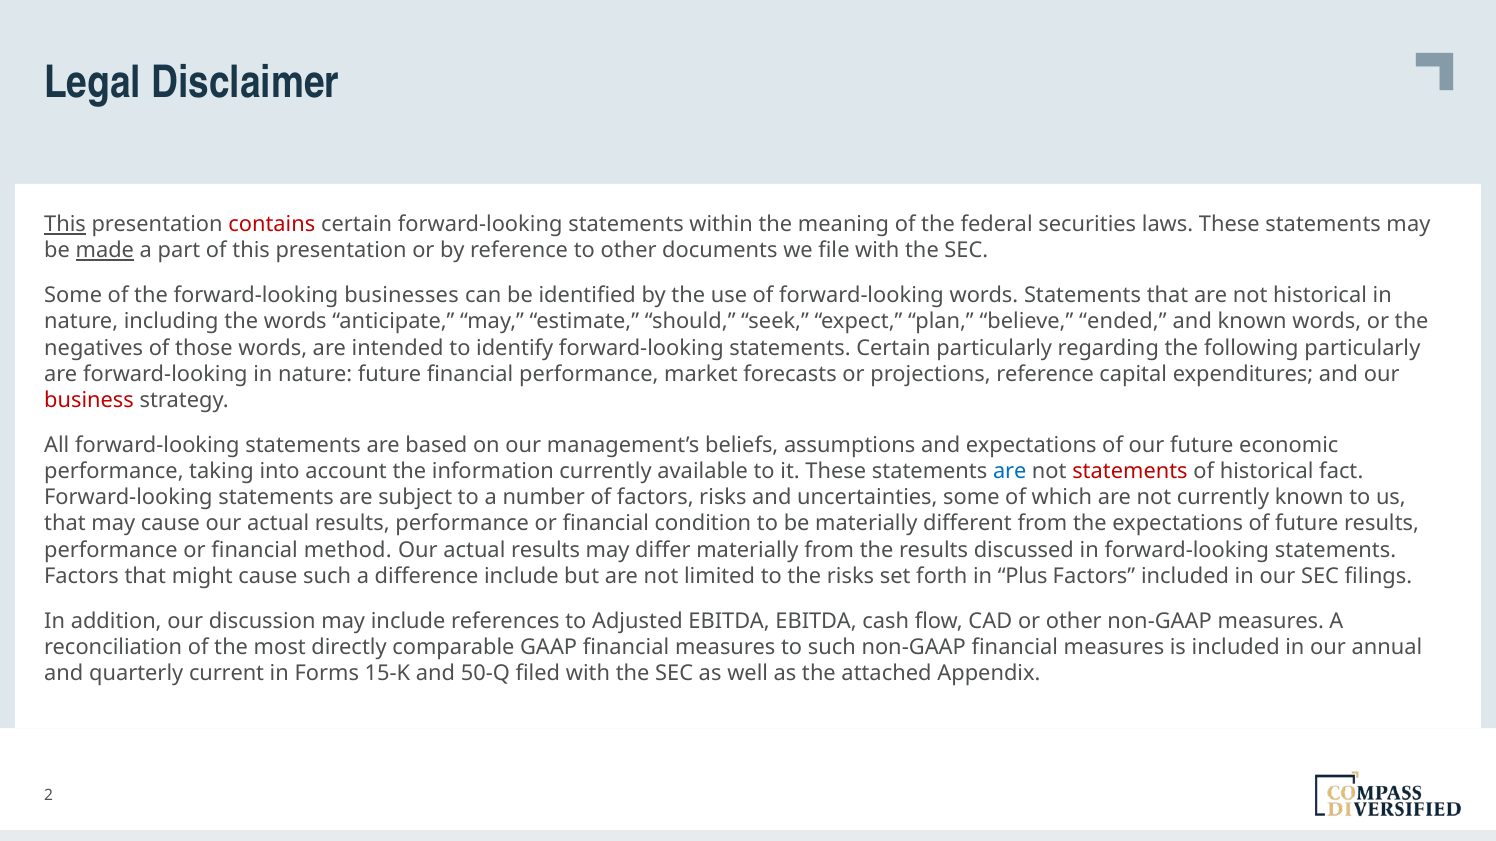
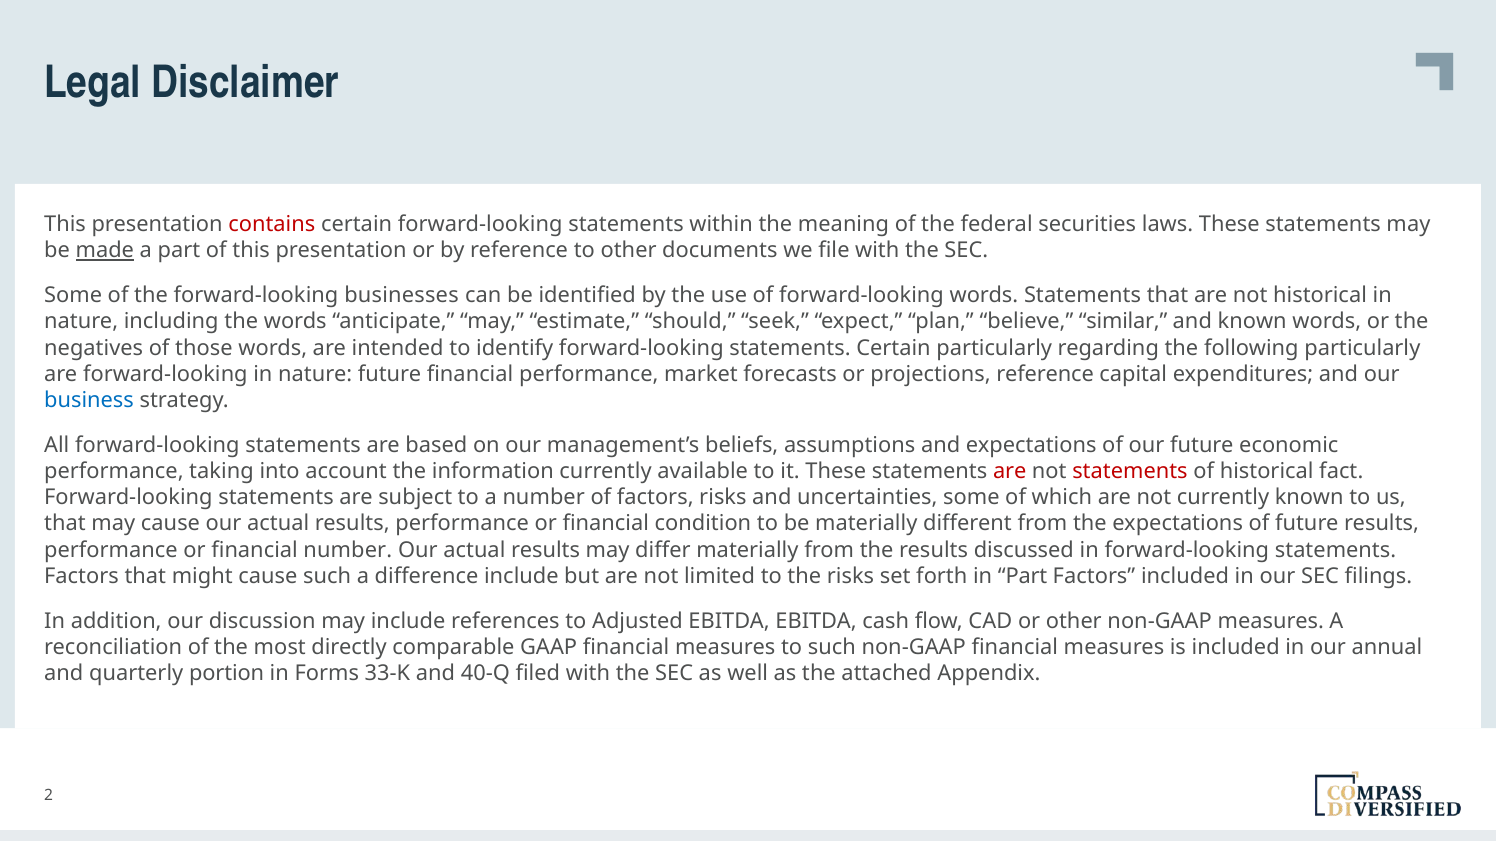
This at (65, 225) underline: present -> none
ended: ended -> similar
business colour: red -> blue
are at (1010, 472) colour: blue -> red
financial method: method -> number
in Plus: Plus -> Part
current: current -> portion
15-K: 15-K -> 33-K
50-Q: 50-Q -> 40-Q
